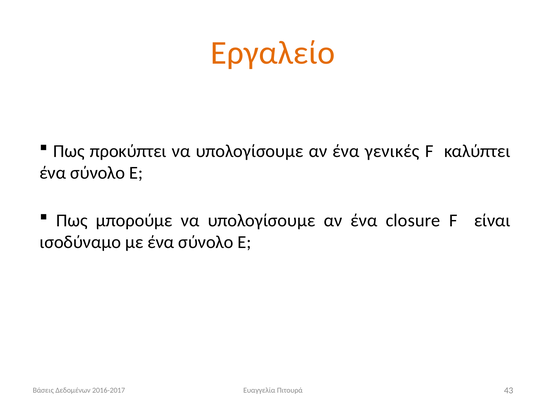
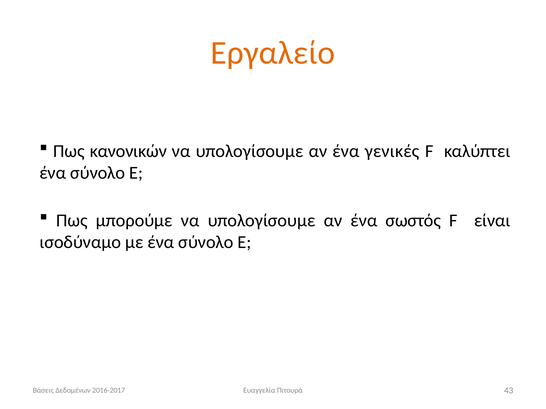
προκύπτει: προκύπτει -> κανονικών
closure: closure -> σωστός
